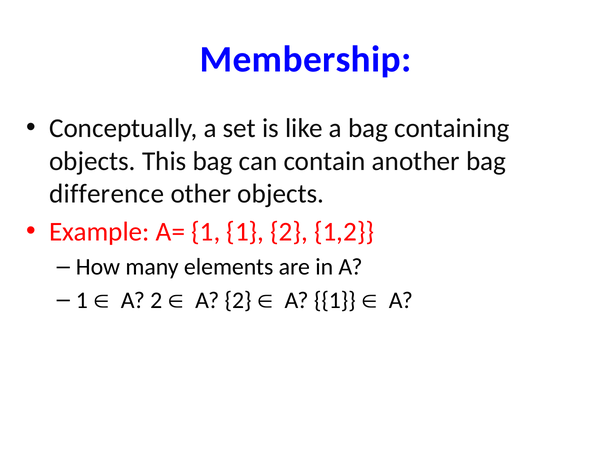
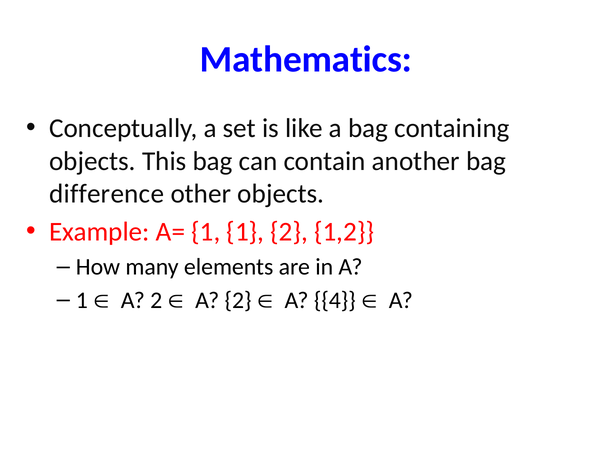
Membership: Membership -> Mathematics
A 1: 1 -> 4
